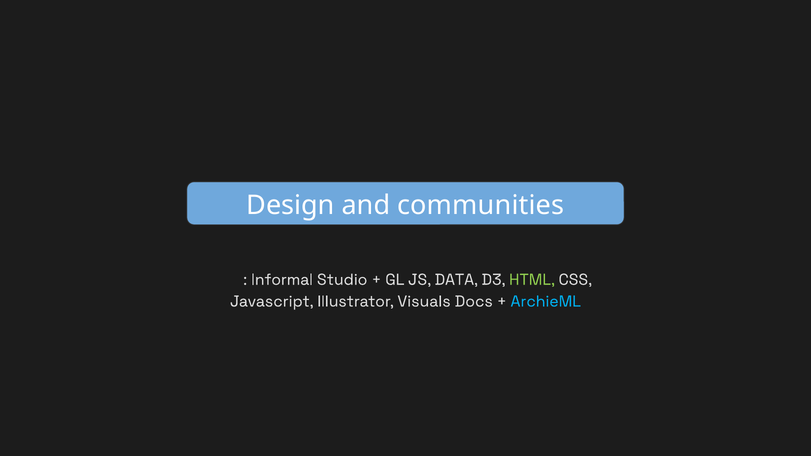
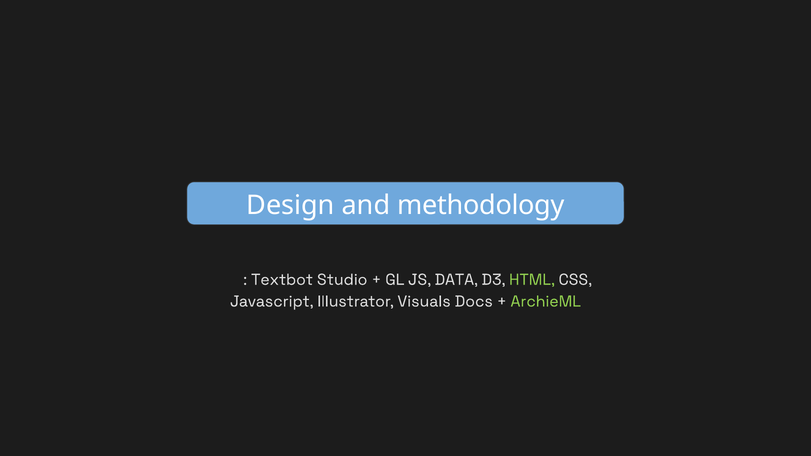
communities: communities -> methodology
Informal: Informal -> Textbot
ArchieML colour: light blue -> light green
